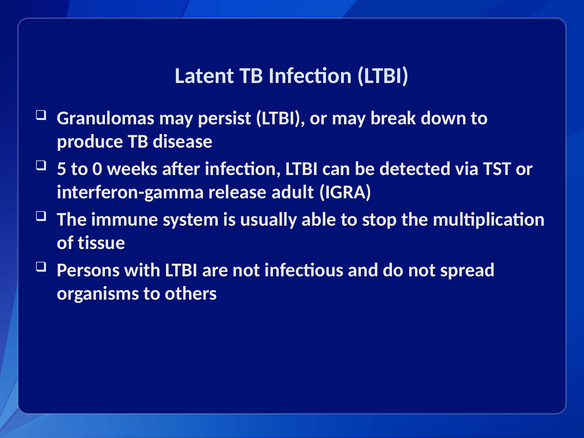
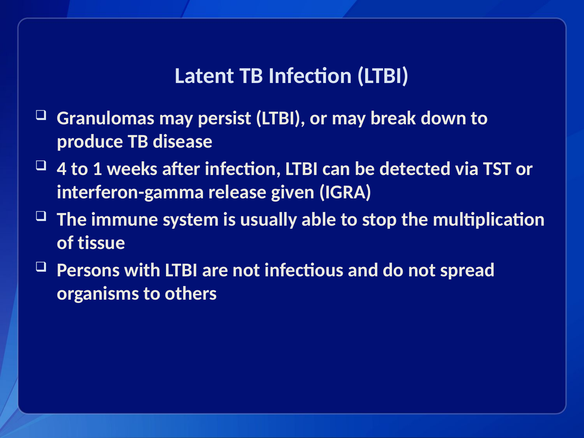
5: 5 -> 4
0: 0 -> 1
adult: adult -> given
